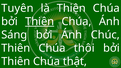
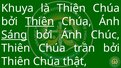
Tuyên: Tuyên -> Khuya
Sáng underline: none -> present
thôi: thôi -> trần
